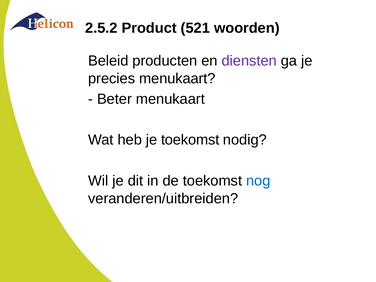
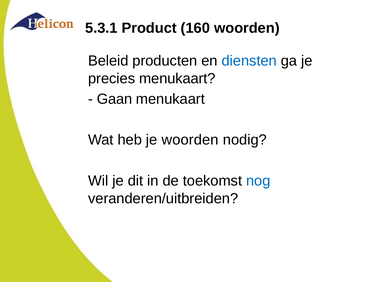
2.5.2: 2.5.2 -> 5.3.1
521: 521 -> 160
diensten colour: purple -> blue
Beter: Beter -> Gaan
je toekomst: toekomst -> woorden
